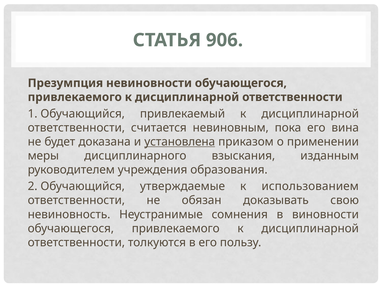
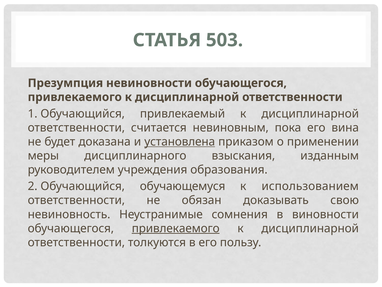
906: 906 -> 503
утверждаемые: утверждаемые -> обучающемуся
привлекаемого at (176, 228) underline: none -> present
